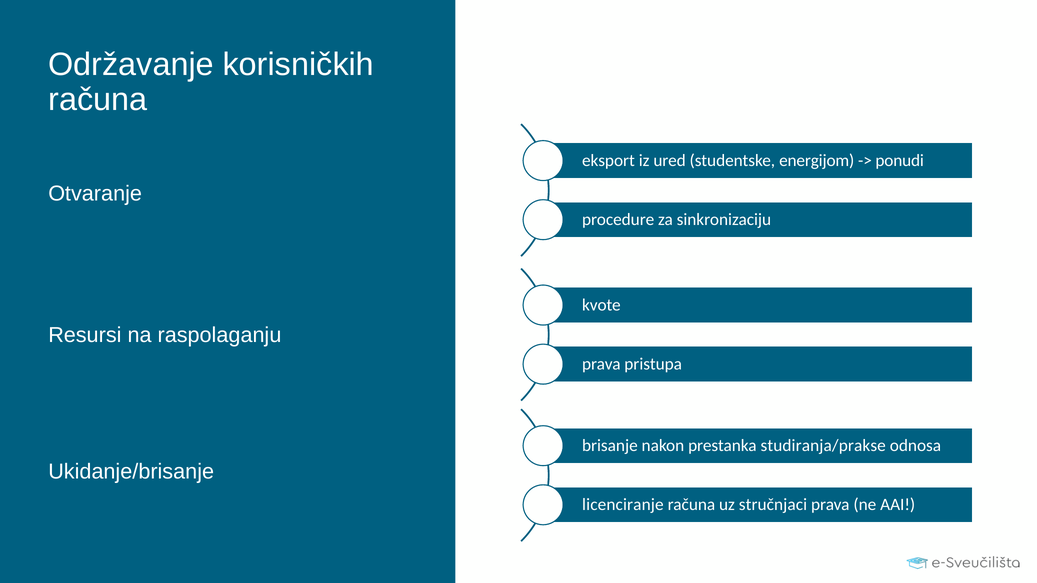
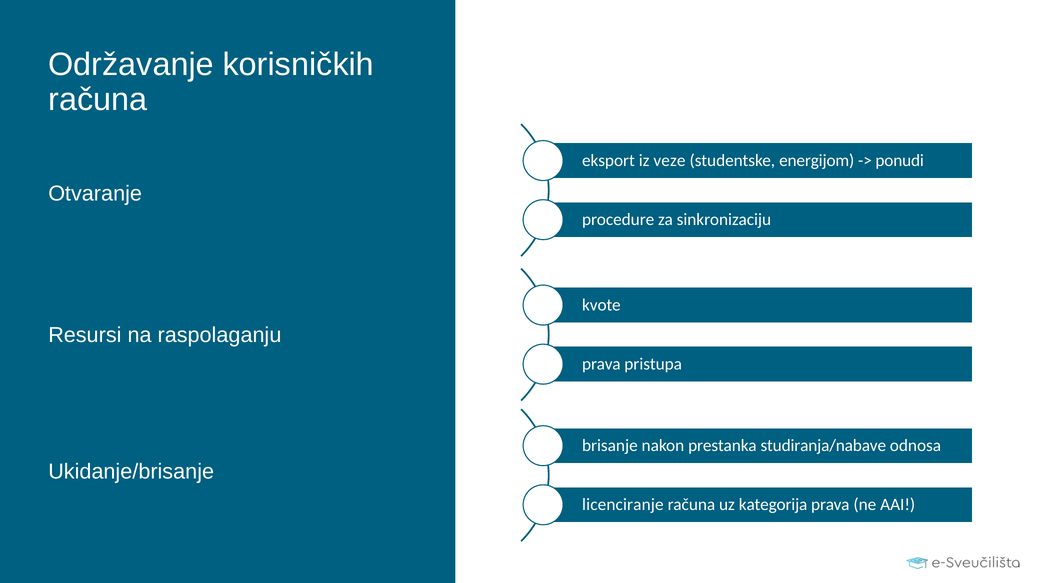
ured: ured -> veze
studiranja/prakse: studiranja/prakse -> studiranja/nabave
stručnjaci: stručnjaci -> kategorija
